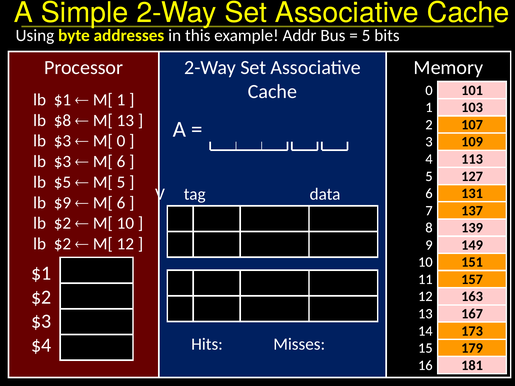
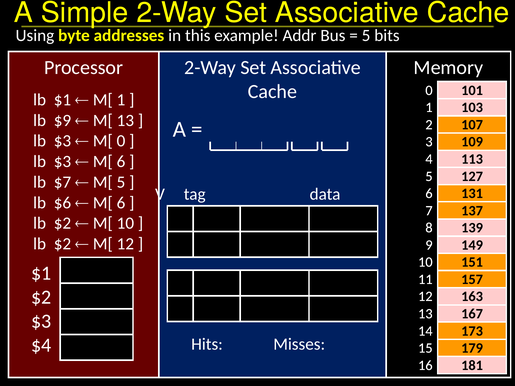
$8: $8 -> $9
$5: $5 -> $7
$9: $9 -> $6
